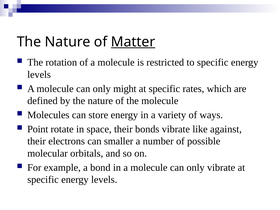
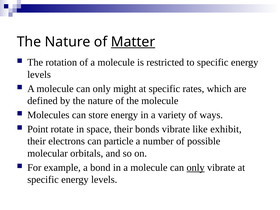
against: against -> exhibit
smaller: smaller -> particle
only at (196, 168) underline: none -> present
